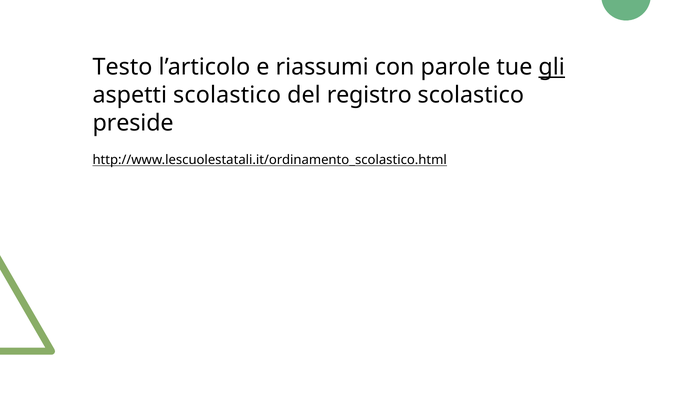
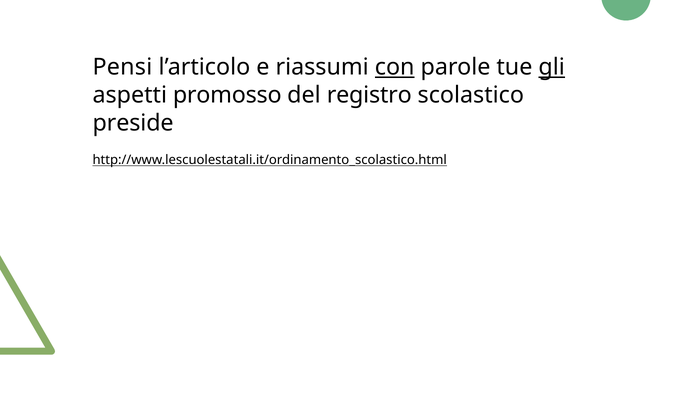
Testo: Testo -> Pensi
con underline: none -> present
aspetti scolastico: scolastico -> promosso
